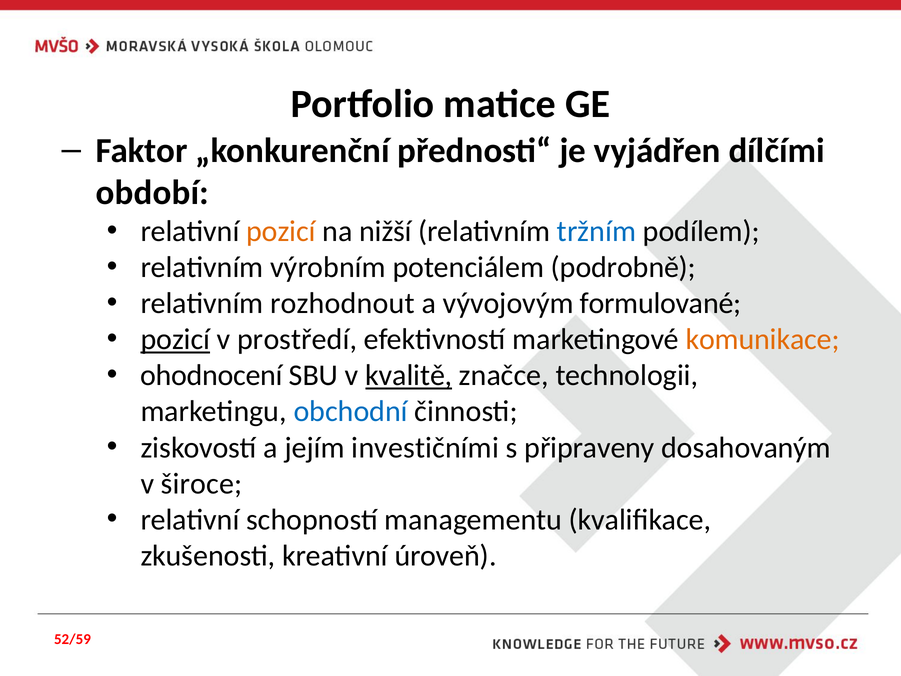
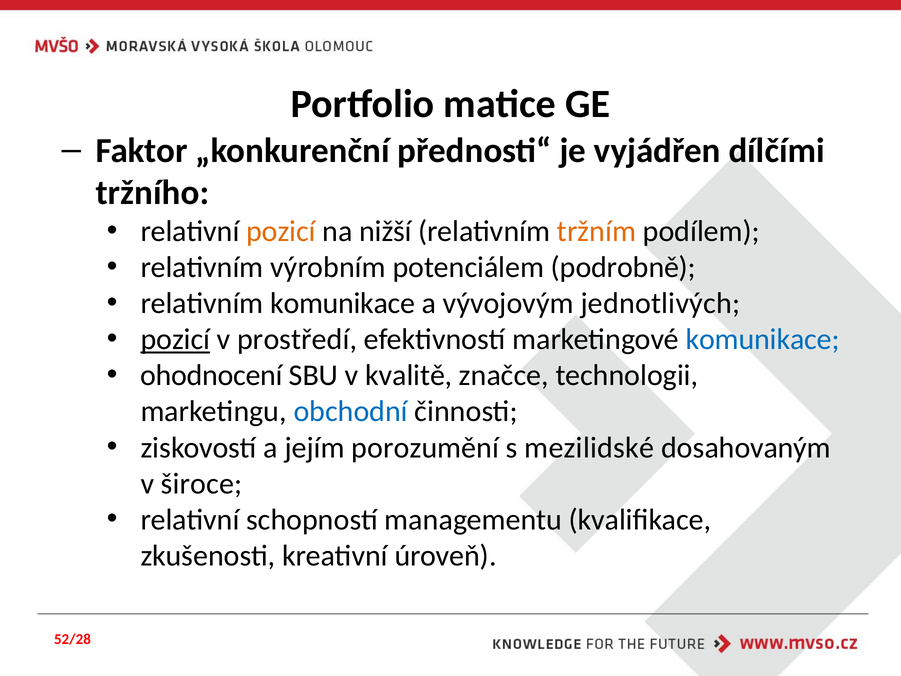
období: období -> tržního
tržním colour: blue -> orange
relativním rozhodnout: rozhodnout -> komunikace
formulované: formulované -> jednotlivých
komunikace at (763, 339) colour: orange -> blue
kvalitě underline: present -> none
investičními: investičními -> porozumění
připraveny: připraveny -> mezilidské
52/59: 52/59 -> 52/28
